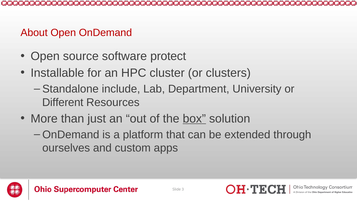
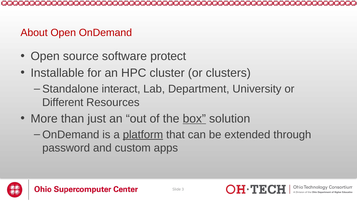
include: include -> interact
platform underline: none -> present
ourselves: ourselves -> password
